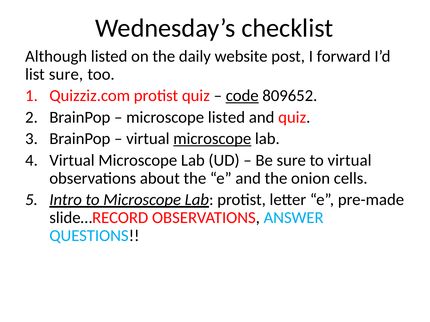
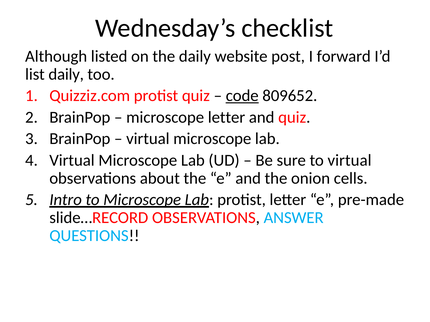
list sure: sure -> daily
microscope listed: listed -> letter
microscope at (212, 139) underline: present -> none
